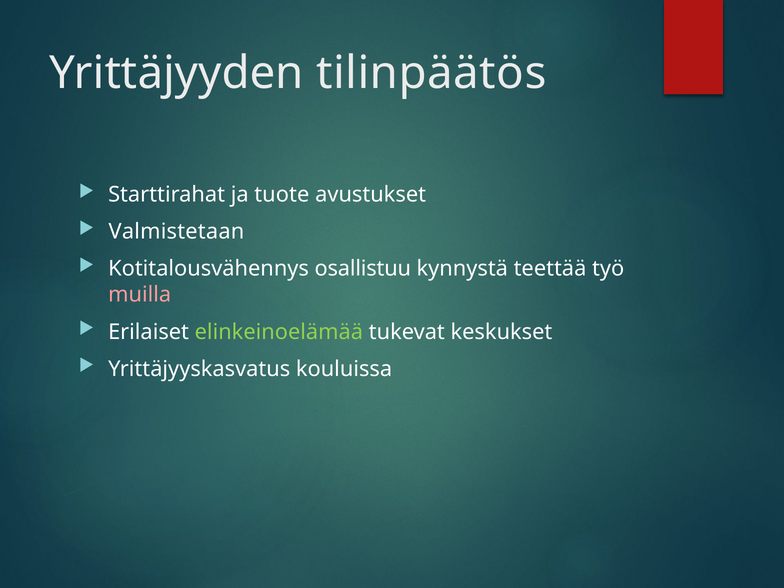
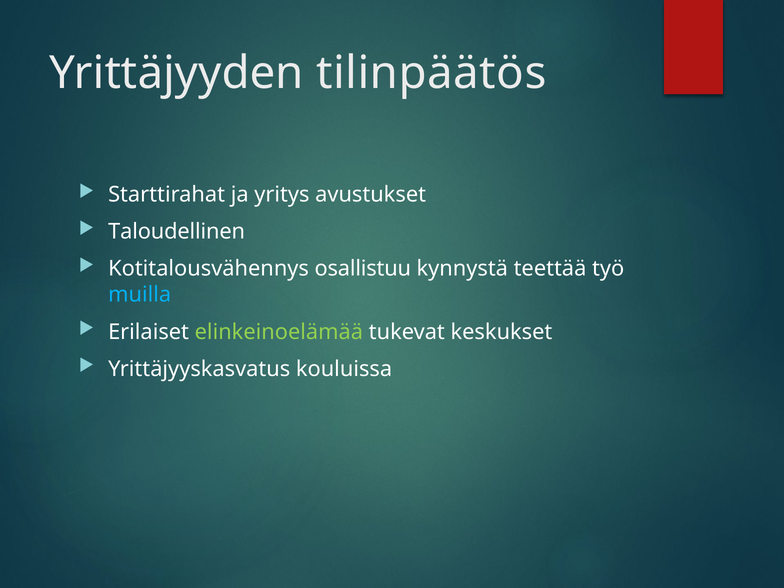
tuote: tuote -> yritys
Valmistetaan: Valmistetaan -> Taloudellinen
muilla colour: pink -> light blue
